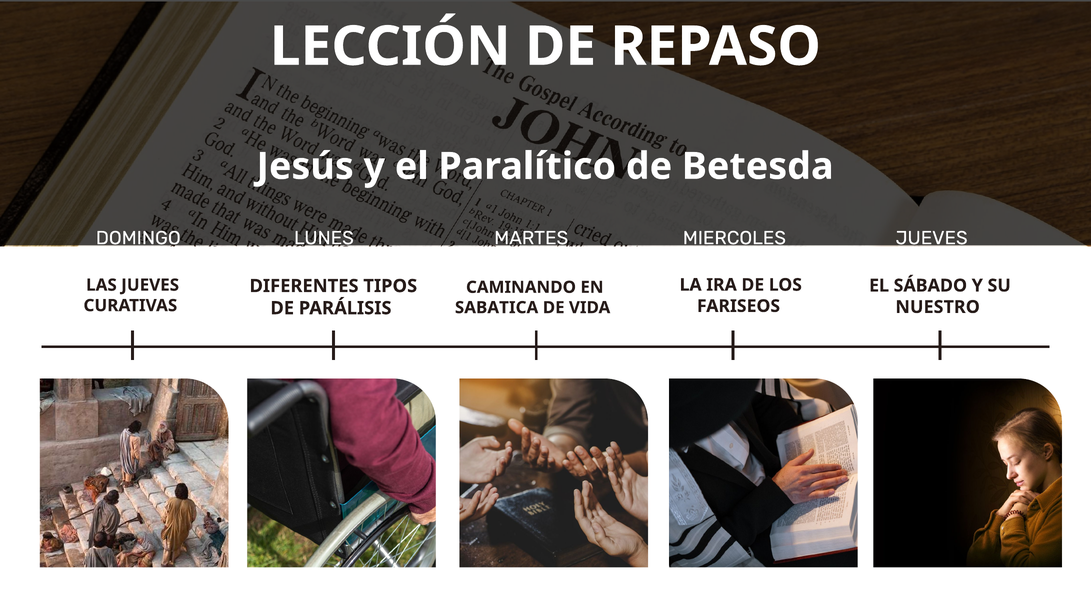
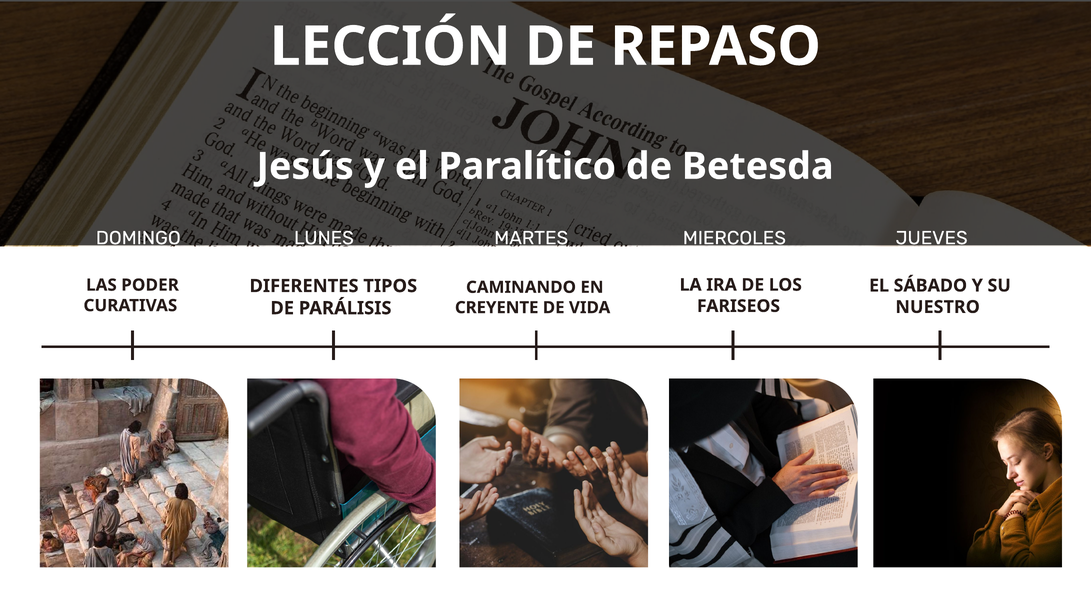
LAS JUEVES: JUEVES -> PODER
SABATICA: SABATICA -> CREYENTE
